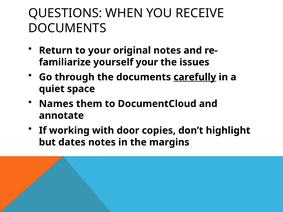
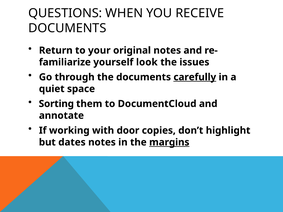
yourself your: your -> look
Names: Names -> Sorting
margins underline: none -> present
